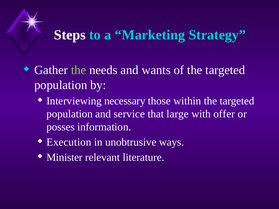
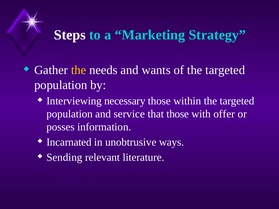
the at (79, 70) colour: light green -> yellow
that large: large -> those
Execution: Execution -> Incarnated
Minister: Minister -> Sending
